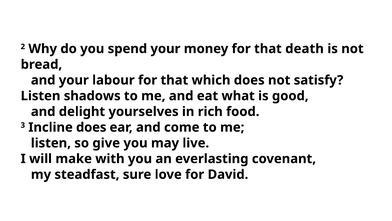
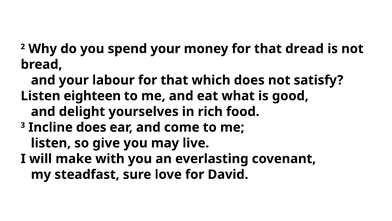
death: death -> dread
shadows: shadows -> eighteen
